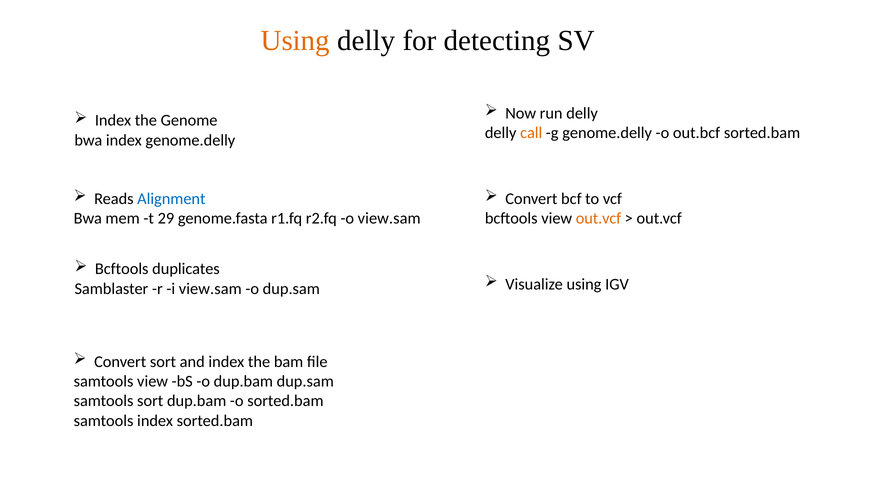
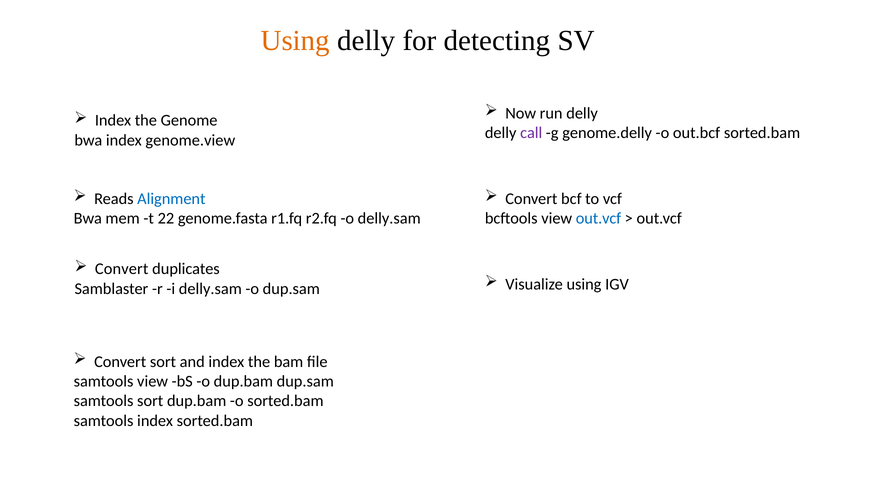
call colour: orange -> purple
index genome.delly: genome.delly -> genome.view
29: 29 -> 22
o view.sam: view.sam -> delly.sam
out.vcf at (599, 218) colour: orange -> blue
Bcftools at (122, 269): Bcftools -> Convert
i view.sam: view.sam -> delly.sam
